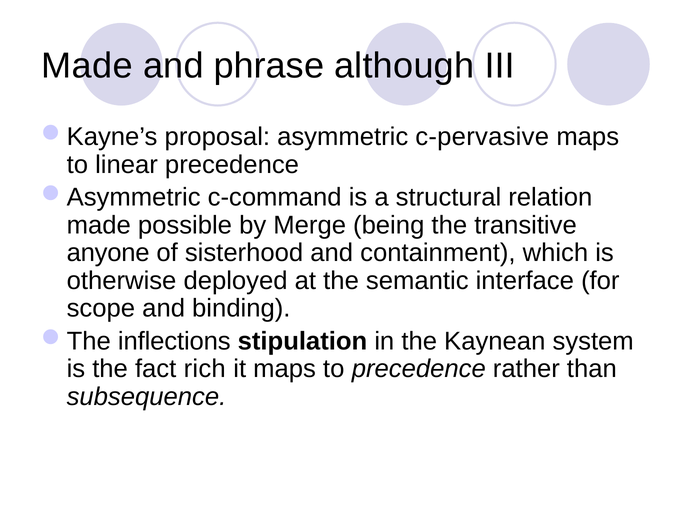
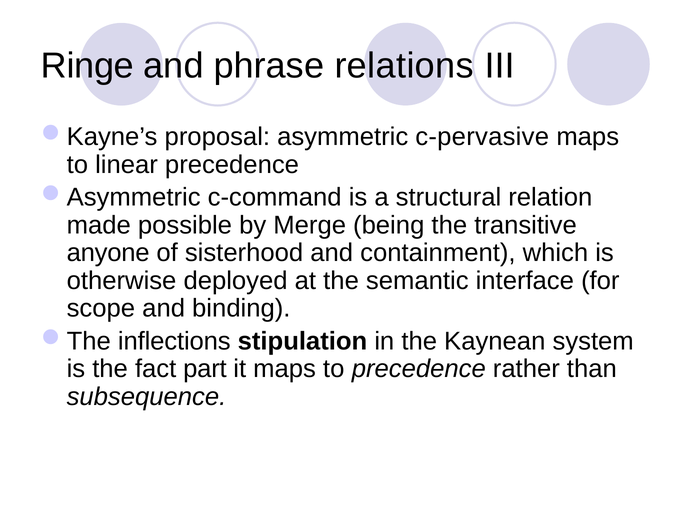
Made at (87, 66): Made -> Ringe
although: although -> relations
rich: rich -> part
